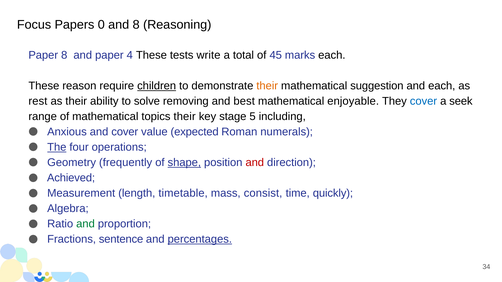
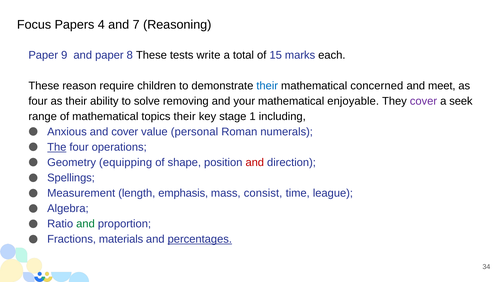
0: 0 -> 4
and 8: 8 -> 7
Paper 8: 8 -> 9
4: 4 -> 8
45: 45 -> 15
children underline: present -> none
their at (267, 86) colour: orange -> blue
suggestion: suggestion -> concerned
and each: each -> meet
rest at (38, 101): rest -> four
best: best -> your
cover at (424, 101) colour: blue -> purple
5: 5 -> 1
expected: expected -> personal
frequently: frequently -> equipping
shape underline: present -> none
Achieved: Achieved -> Spellings
timetable: timetable -> emphasis
quickly: quickly -> league
sentence: sentence -> materials
